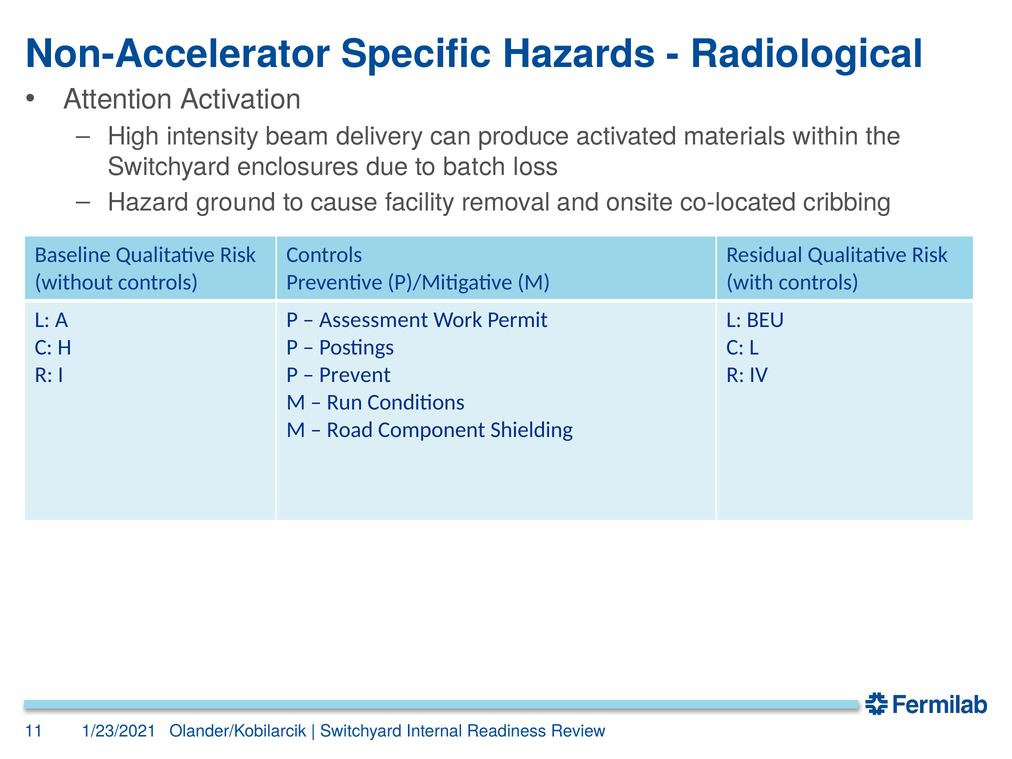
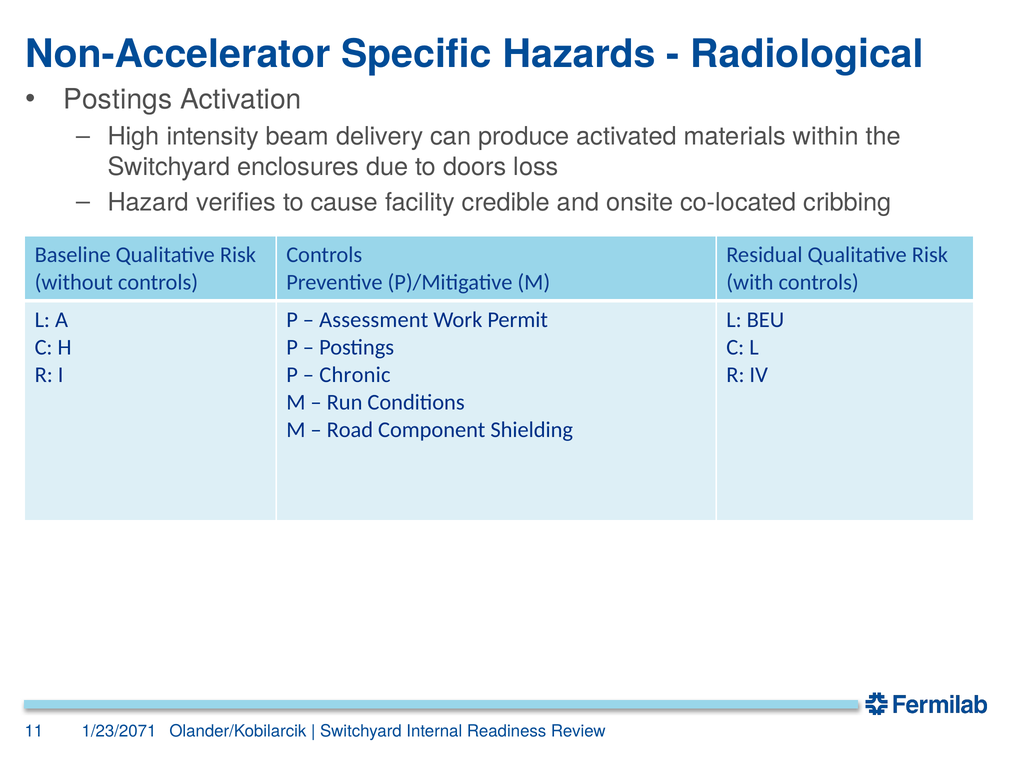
Attention at (118, 100): Attention -> Postings
batch: batch -> doors
ground: ground -> verifies
removal: removal -> credible
Prevent: Prevent -> Chronic
1/23/2021: 1/23/2021 -> 1/23/2071
